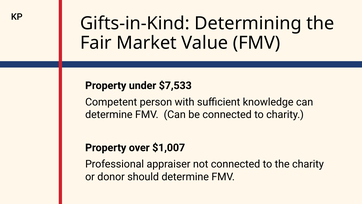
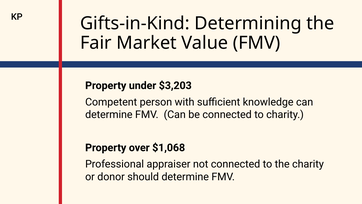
$7,533: $7,533 -> $3,203
$1,007: $1,007 -> $1,068
